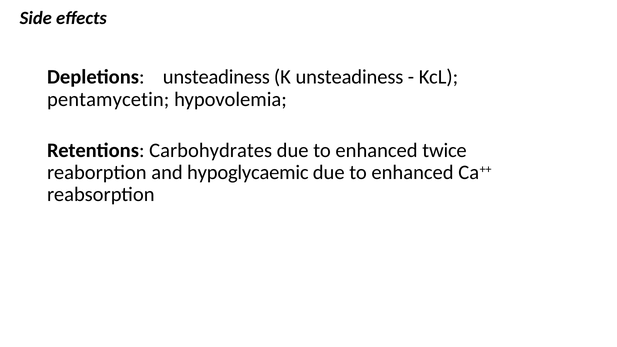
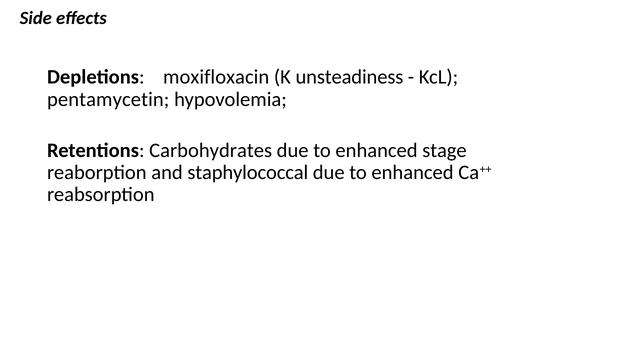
Depletions unsteadiness: unsteadiness -> moxifloxacin
twice: twice -> stage
hypoglycaemic: hypoglycaemic -> staphylococcal
